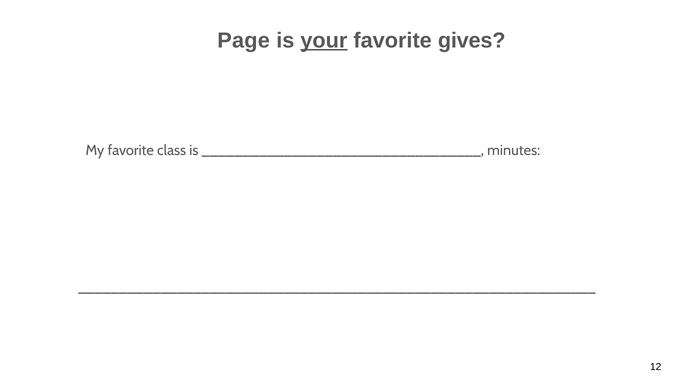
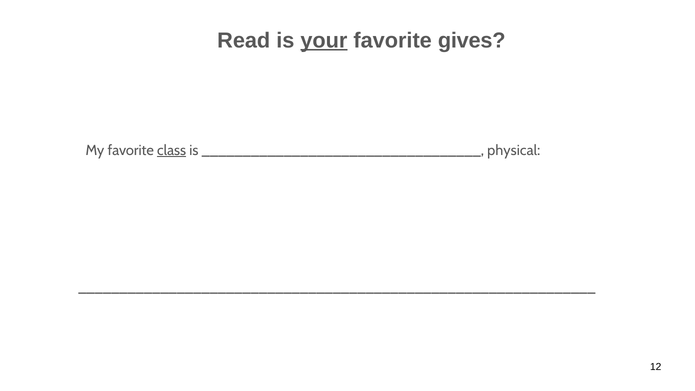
Page: Page -> Read
class underline: none -> present
minutes: minutes -> physical
